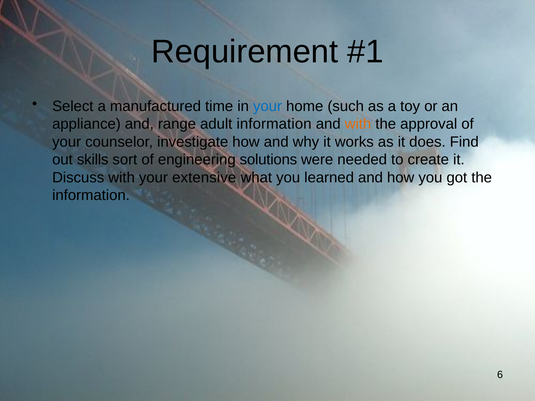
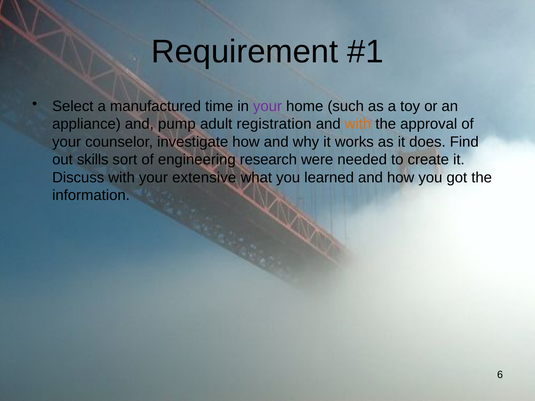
your at (267, 106) colour: blue -> purple
range: range -> pump
adult information: information -> registration
solutions: solutions -> research
